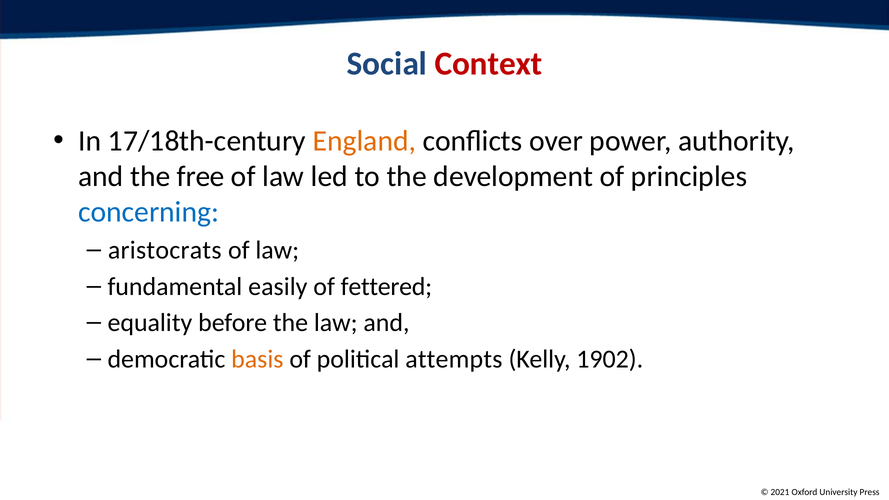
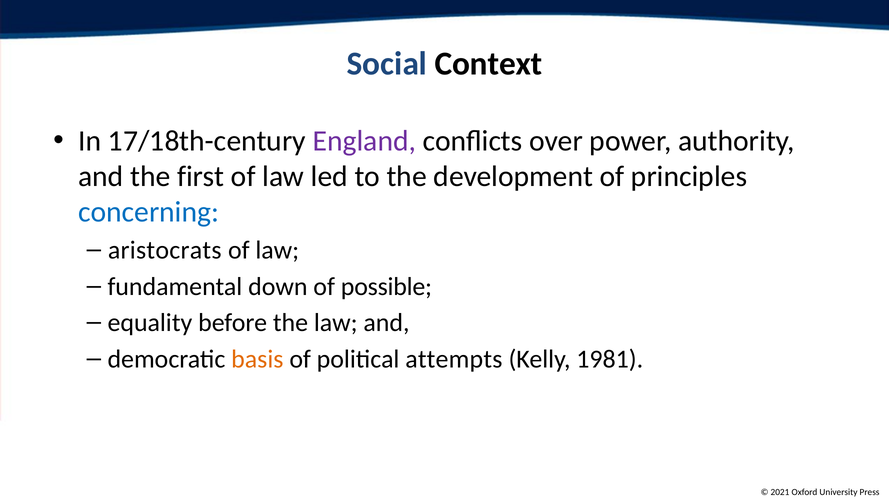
Context colour: red -> black
England colour: orange -> purple
free: free -> first
easily: easily -> down
fettered: fettered -> possible
1902: 1902 -> 1981
